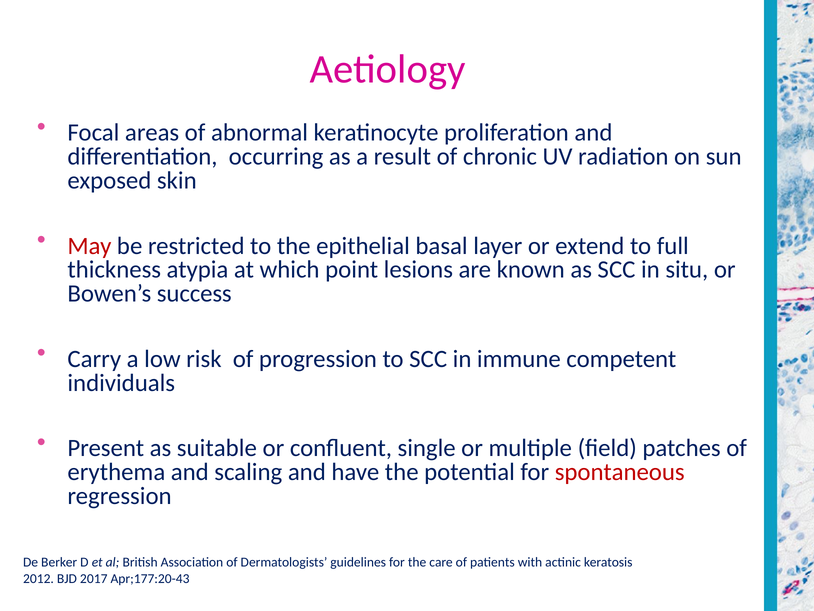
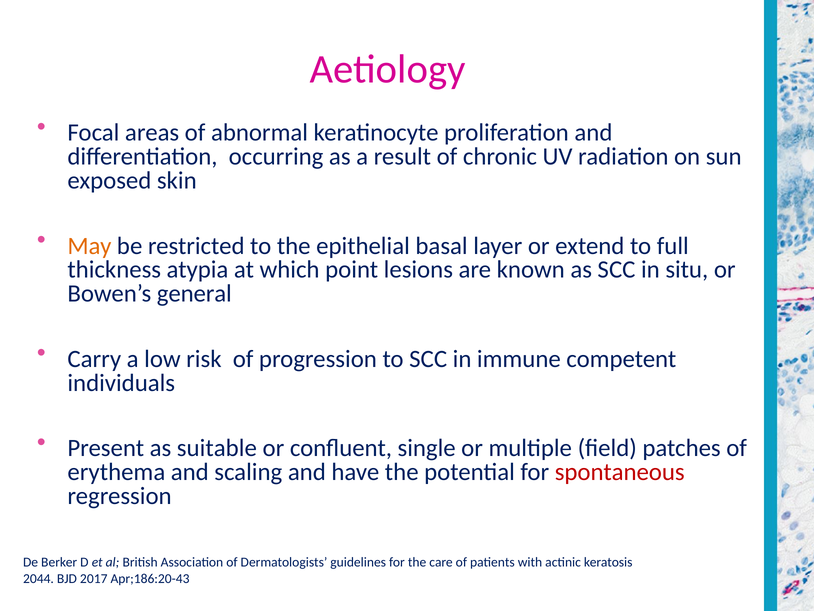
May colour: red -> orange
success: success -> general
2012: 2012 -> 2044
Apr;177:20-43: Apr;177:20-43 -> Apr;186:20-43
